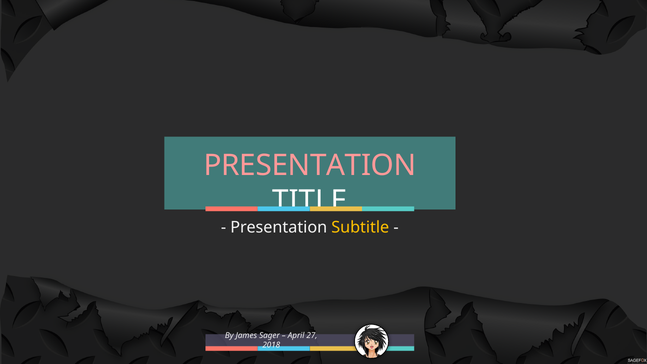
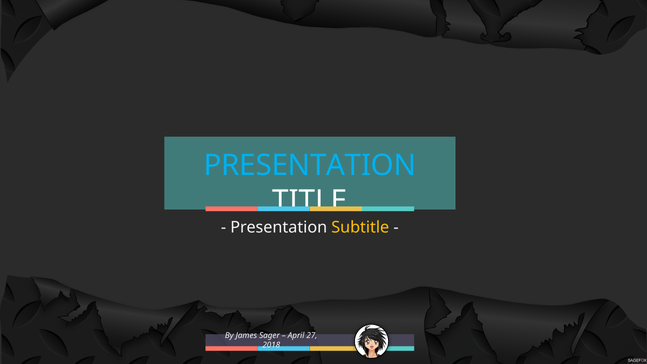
PRESENTATION at (310, 165) colour: pink -> light blue
